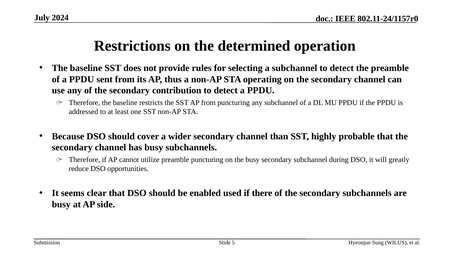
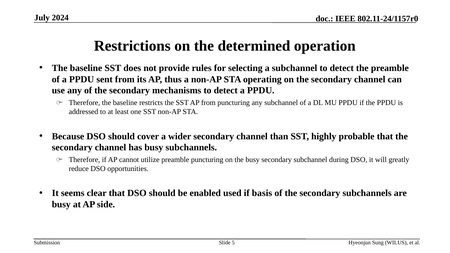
contribution: contribution -> mechanisms
there: there -> basis
